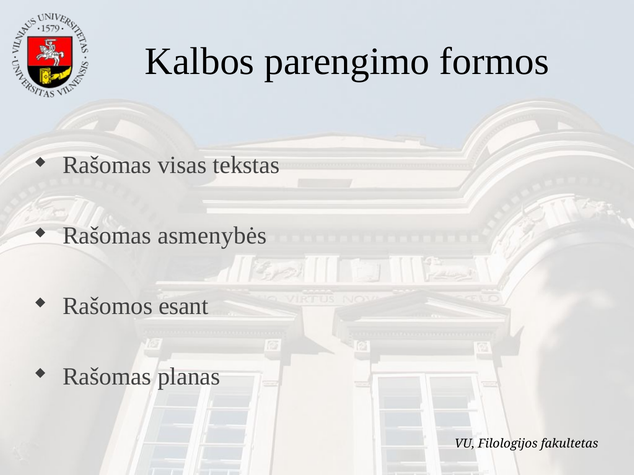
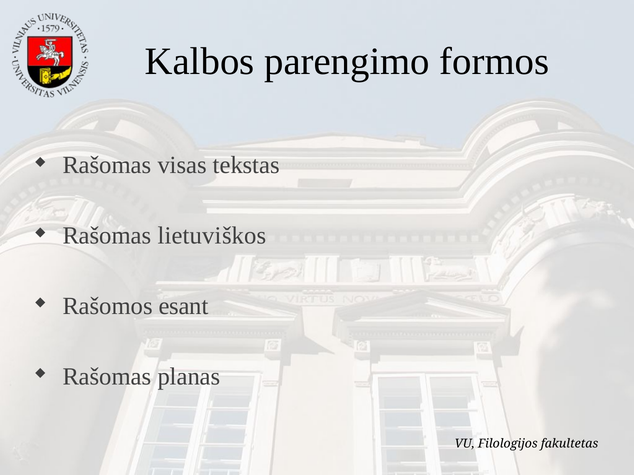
asmenybės: asmenybės -> lietuviškos
